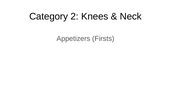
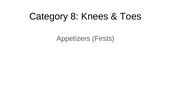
2: 2 -> 8
Neck: Neck -> Toes
